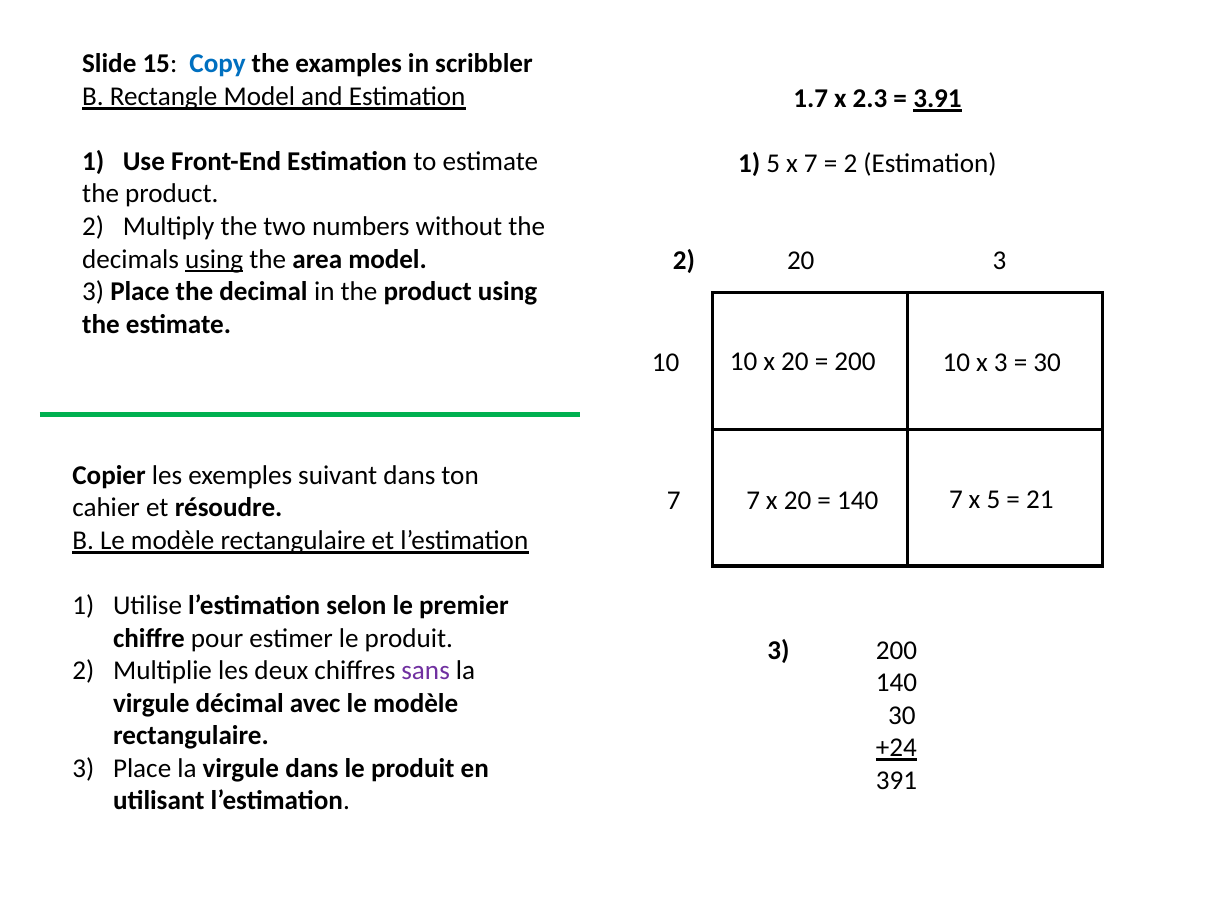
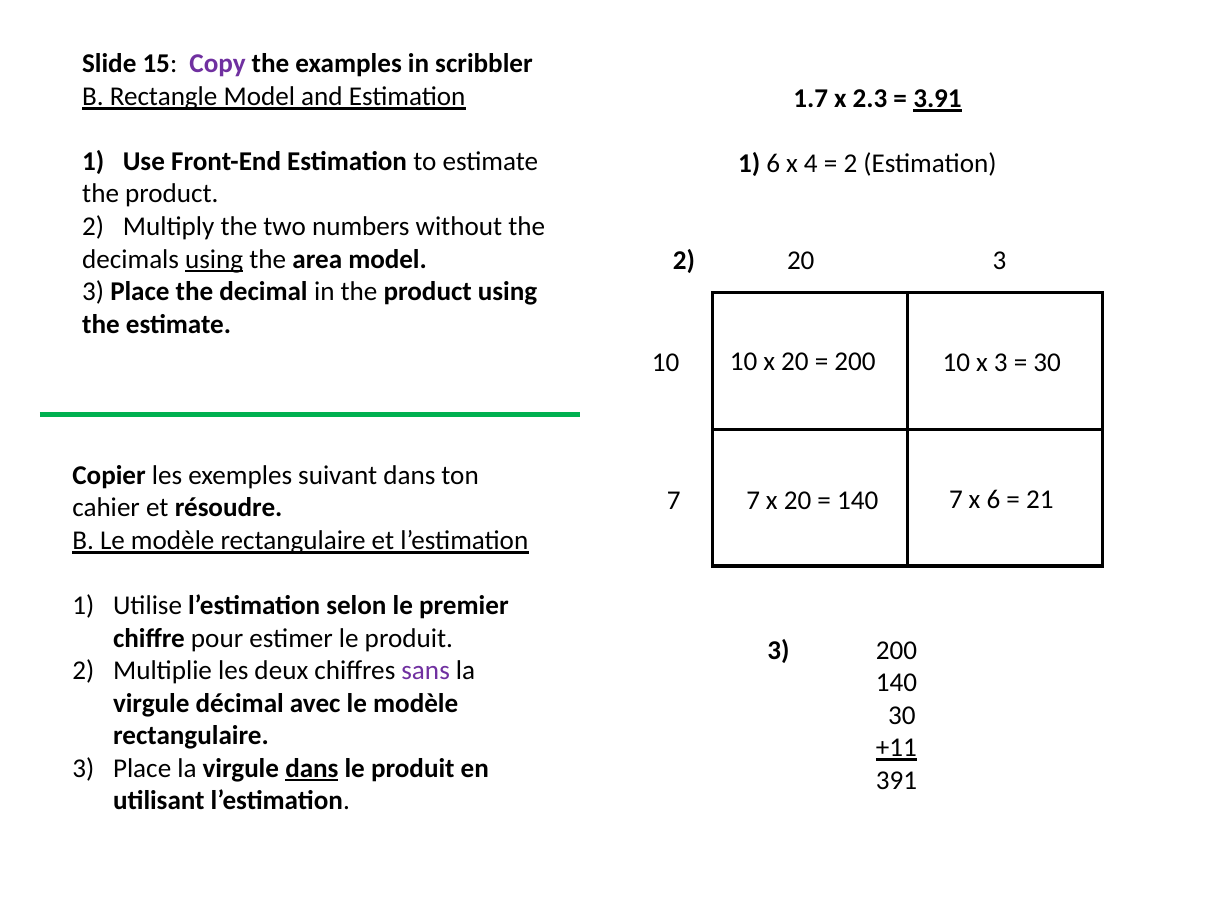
Copy colour: blue -> purple
1 5: 5 -> 6
x 7: 7 -> 4
x 5: 5 -> 6
+24: +24 -> +11
dans at (312, 769) underline: none -> present
